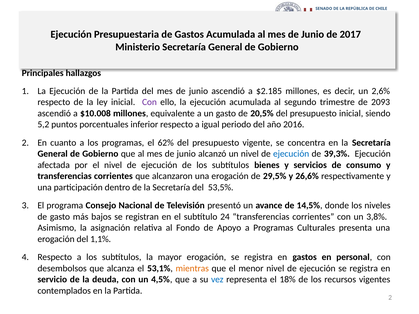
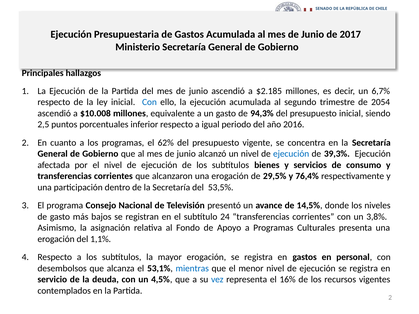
2,6%: 2,6% -> 6,7%
Con at (149, 102) colour: purple -> blue
2093: 2093 -> 2054
20,5%: 20,5% -> 94,3%
5,2: 5,2 -> 2,5
26,6%: 26,6% -> 76,4%
mientras colour: orange -> blue
18%: 18% -> 16%
